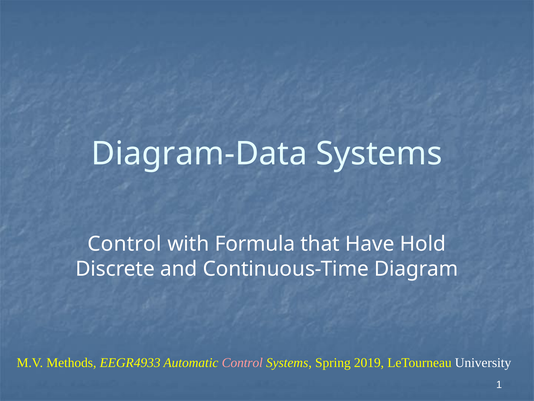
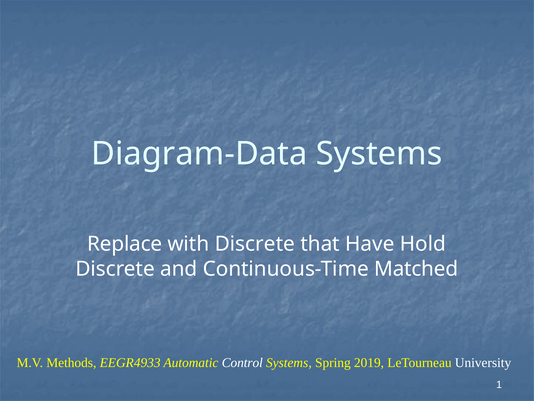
Control at (125, 244): Control -> Replace
with Formula: Formula -> Discrete
Diagram: Diagram -> Matched
Control at (242, 362) colour: pink -> white
